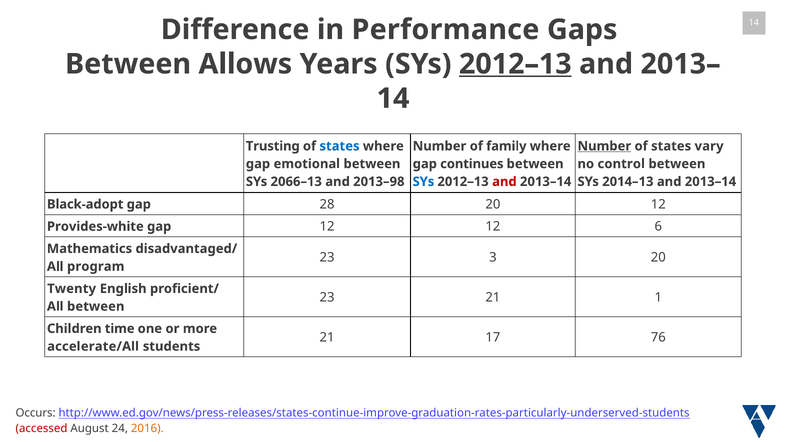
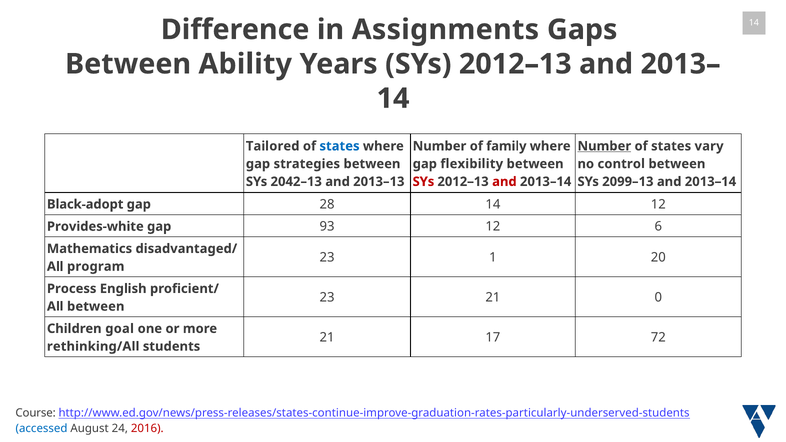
Performance: Performance -> Assignments
Allows: Allows -> Ability
2012–13 at (515, 64) underline: present -> none
Trusting: Trusting -> Tailored
emotional: emotional -> strategies
continues: continues -> flexibility
2066–13: 2066–13 -> 2042–13
2013–98: 2013–98 -> 2013–13
SYs at (423, 182) colour: blue -> red
2014–13: 2014–13 -> 2099–13
28 20: 20 -> 14
gap 12: 12 -> 93
3: 3 -> 1
Twenty: Twenty -> Process
1: 1 -> 0
time: time -> goal
76: 76 -> 72
accelerate/All: accelerate/All -> rethinking/All
Occurs: Occurs -> Course
accessed colour: red -> blue
2016 colour: orange -> red
